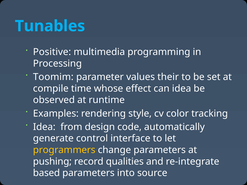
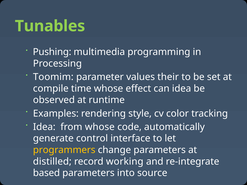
Tunables colour: light blue -> light green
Positive: Positive -> Pushing
from design: design -> whose
pushing: pushing -> distilled
qualities: qualities -> working
